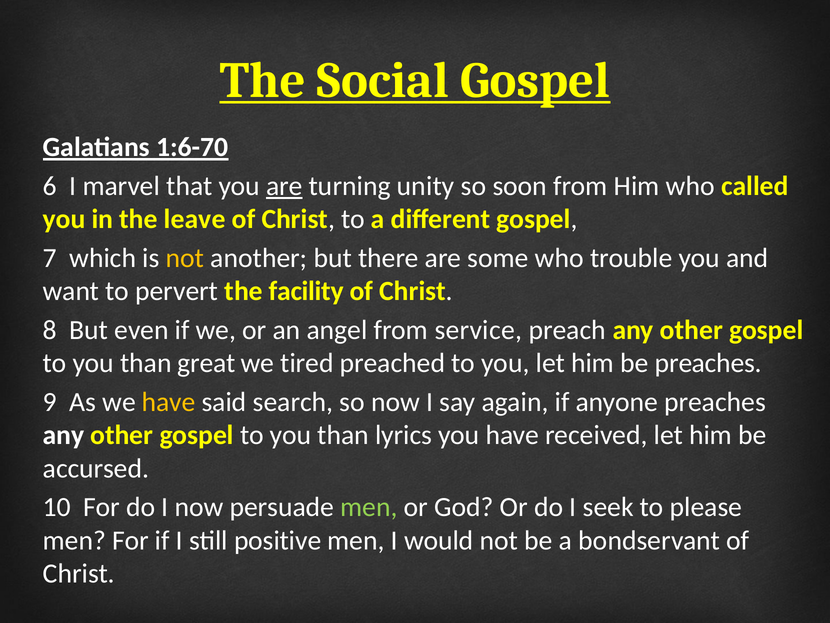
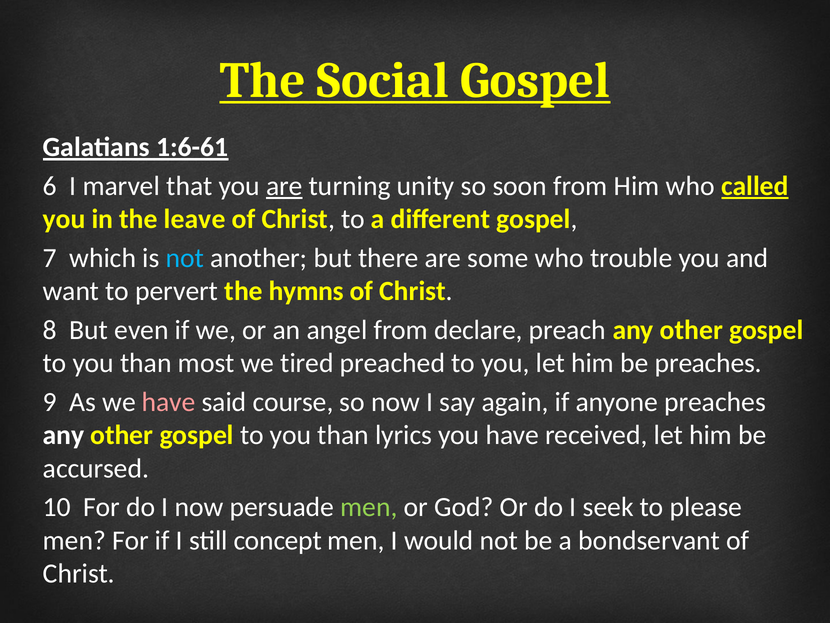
1:6-70: 1:6-70 -> 1:6-61
called underline: none -> present
not at (185, 258) colour: yellow -> light blue
facility: facility -> hymns
service: service -> declare
great: great -> most
have at (169, 402) colour: yellow -> pink
search: search -> course
positive: positive -> concept
